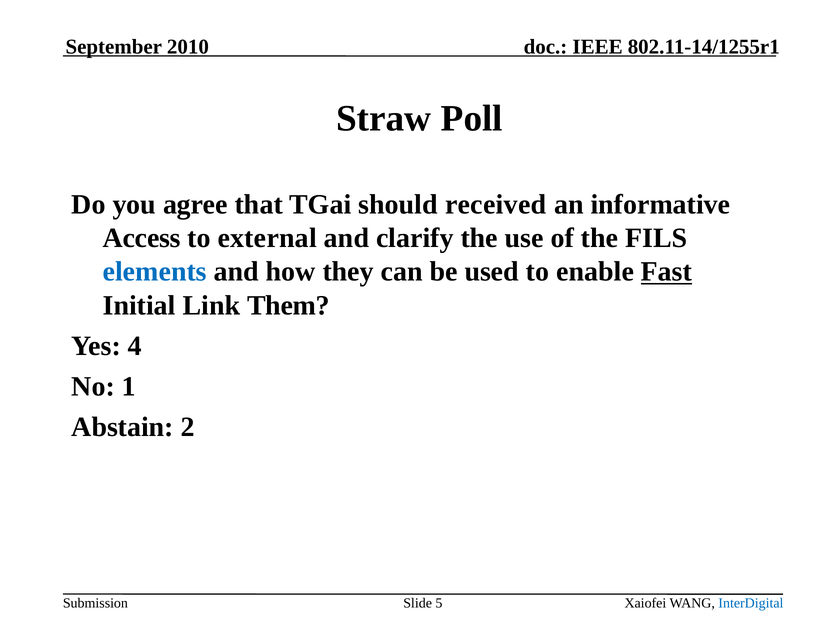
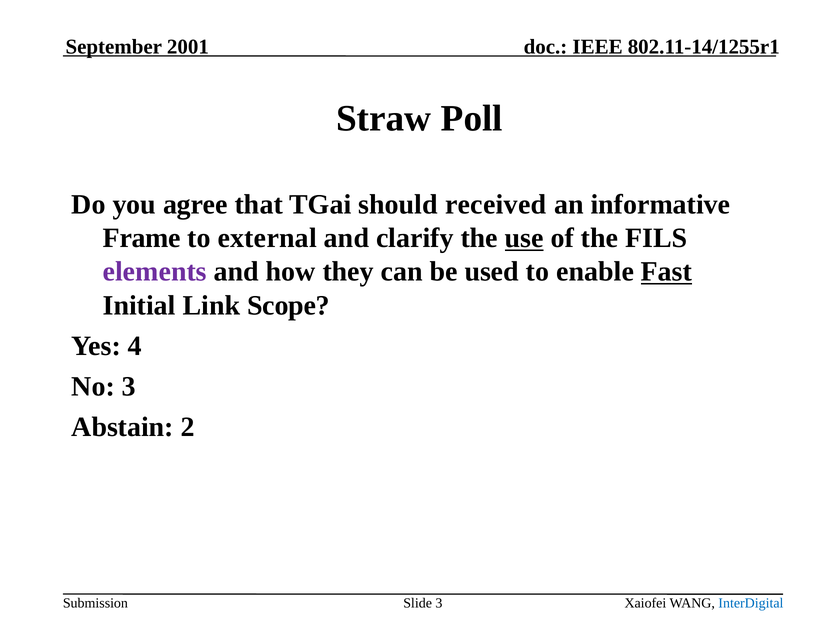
2010: 2010 -> 2001
Access: Access -> Frame
use underline: none -> present
elements colour: blue -> purple
Them: Them -> Scope
No 1: 1 -> 3
Slide 5: 5 -> 3
